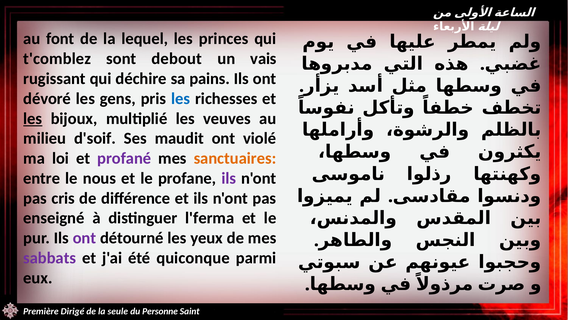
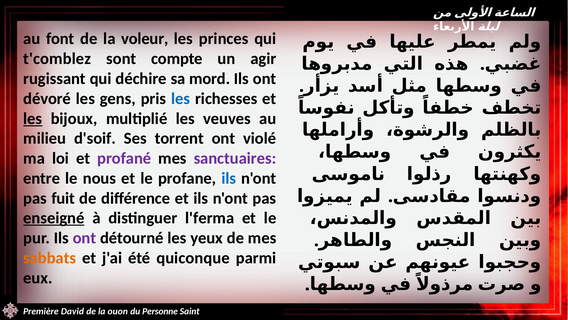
lequel: lequel -> voleur
debout: debout -> compte
vais: vais -> agir
pains: pains -> mord
maudit: maudit -> torrent
sanctuaires colour: orange -> purple
ils at (229, 178) colour: purple -> blue
cris: cris -> fuit
enseigné underline: none -> present
sabbats colour: purple -> orange
Dirigé: Dirigé -> David
seule: seule -> ouon
